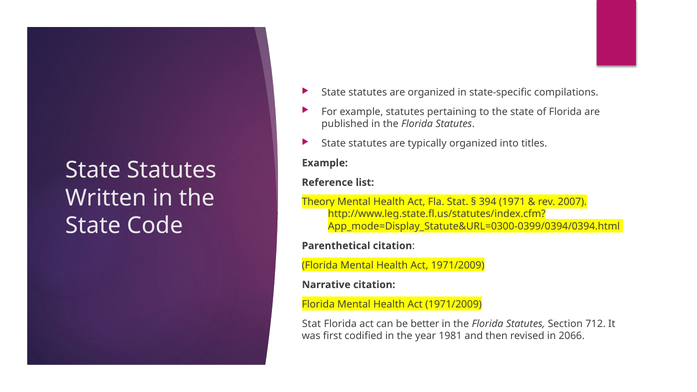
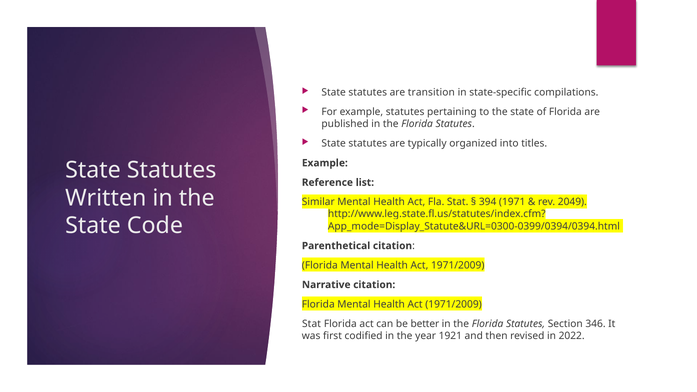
are organized: organized -> transition
Theory: Theory -> Similar
2007: 2007 -> 2049
712: 712 -> 346
1981: 1981 -> 1921
2066: 2066 -> 2022
